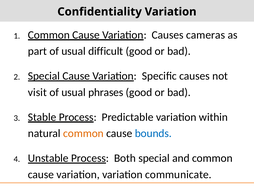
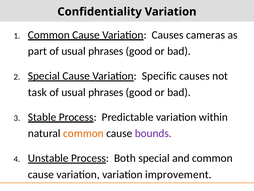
part of usual difficult: difficult -> phrases
visit: visit -> task
bounds colour: blue -> purple
communicate: communicate -> improvement
